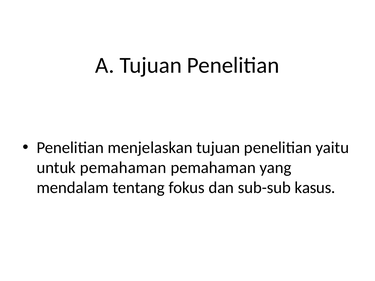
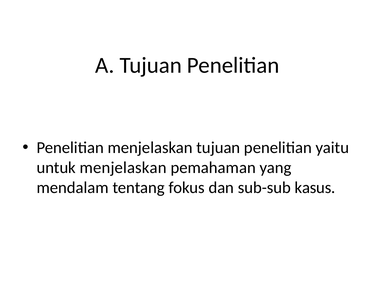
untuk pemahaman: pemahaman -> menjelaskan
